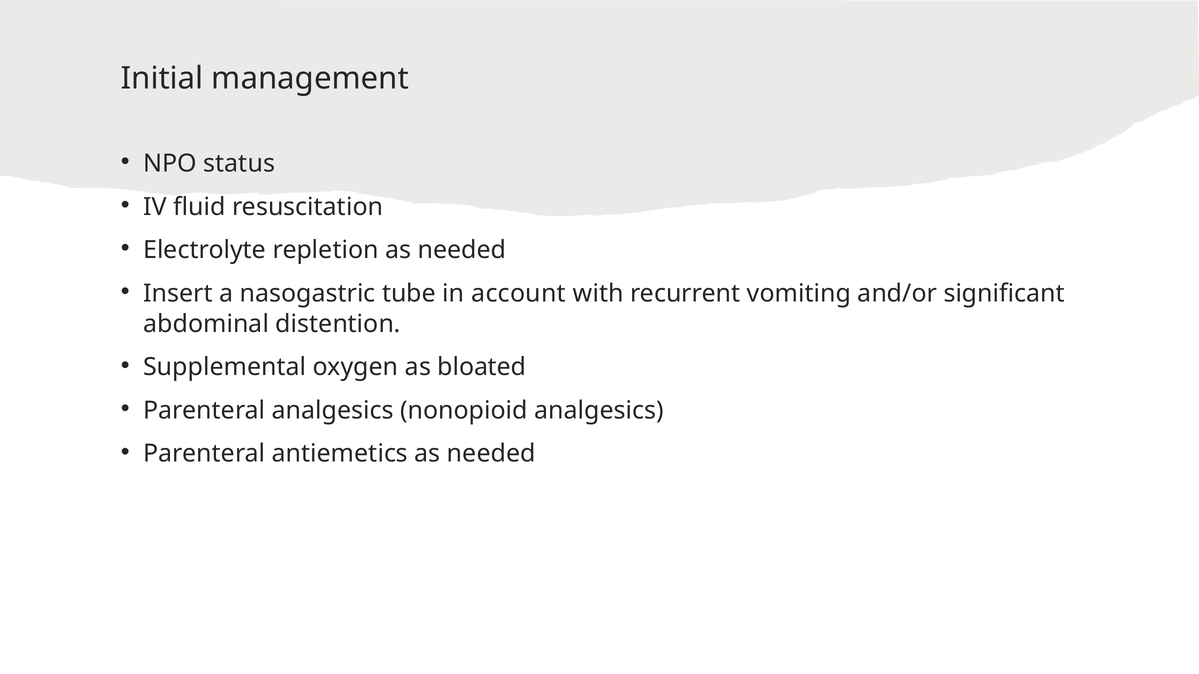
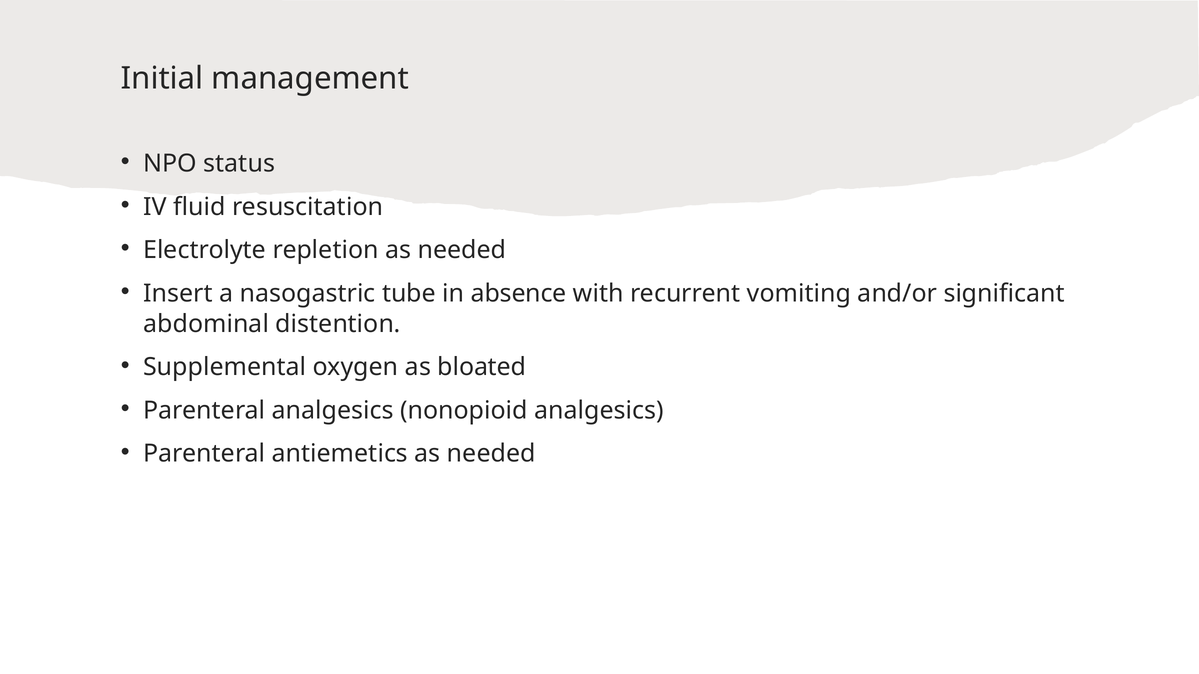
account: account -> absence
